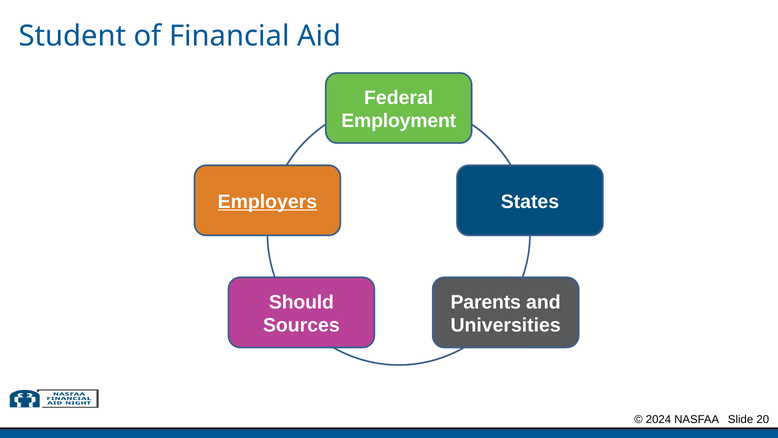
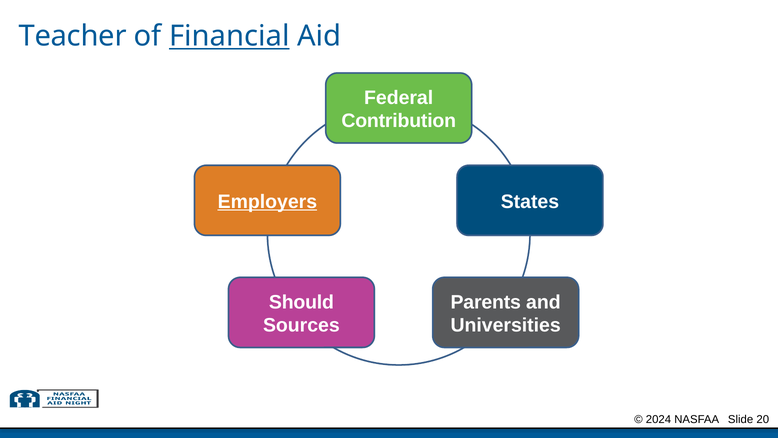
Student: Student -> Teacher
Financial underline: none -> present
Employment: Employment -> Contribution
